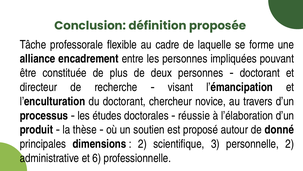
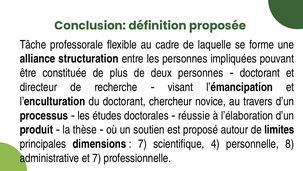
encadrement: encadrement -> structuration
donné: donné -> limites
2 at (143, 144): 2 -> 7
3: 3 -> 4
personnelle 2: 2 -> 8
et 6: 6 -> 7
